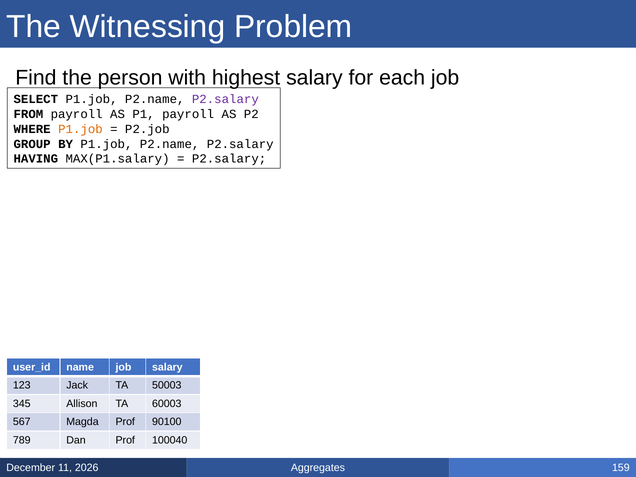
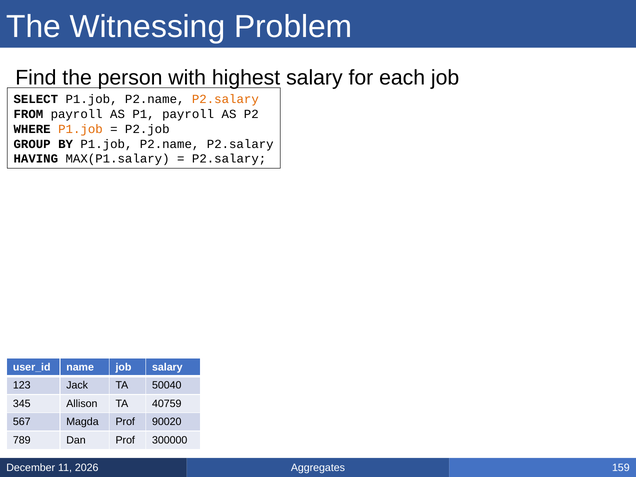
P2.salary at (225, 99) colour: purple -> orange
50003: 50003 -> 50040
60003: 60003 -> 40759
90100: 90100 -> 90020
100040: 100040 -> 300000
